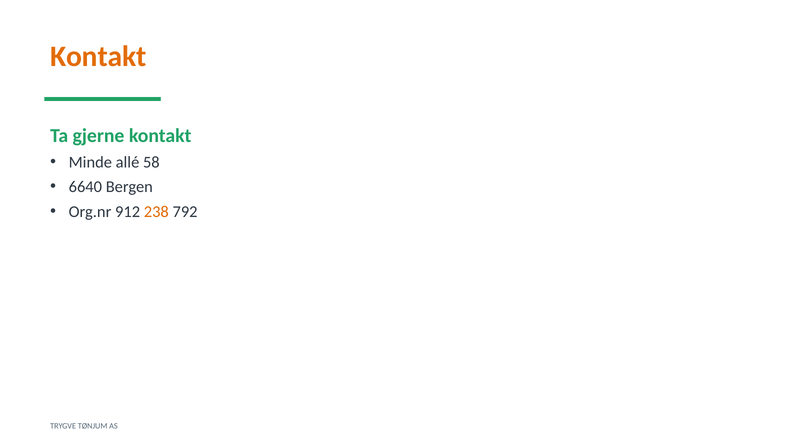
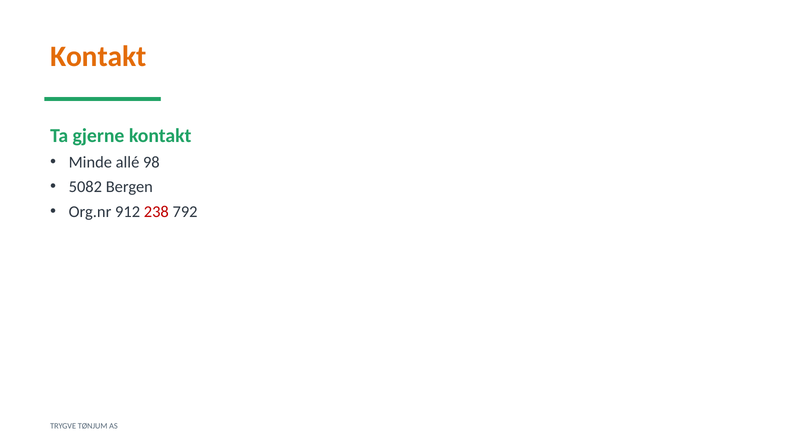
58: 58 -> 98
6640: 6640 -> 5082
238 colour: orange -> red
